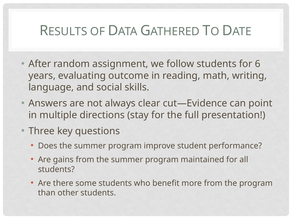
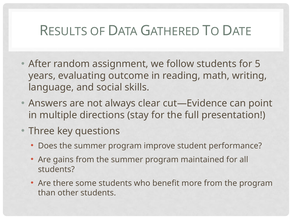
6: 6 -> 5
